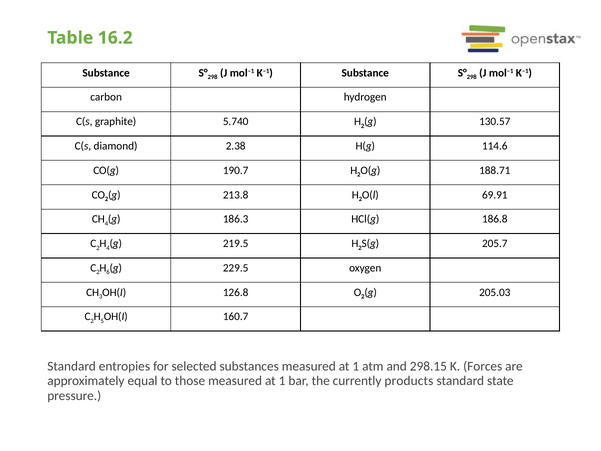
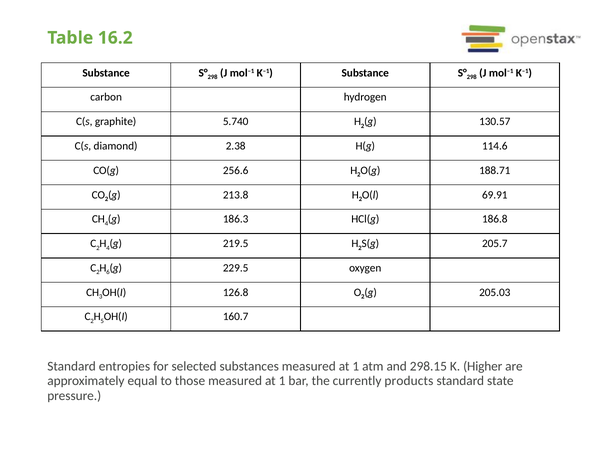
190.7: 190.7 -> 256.6
Forces: Forces -> Higher
